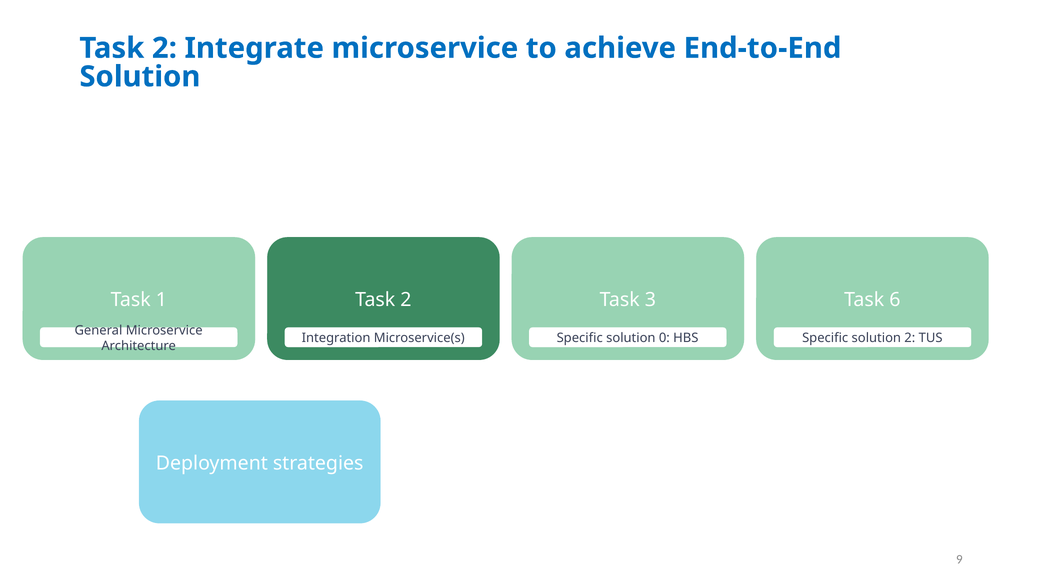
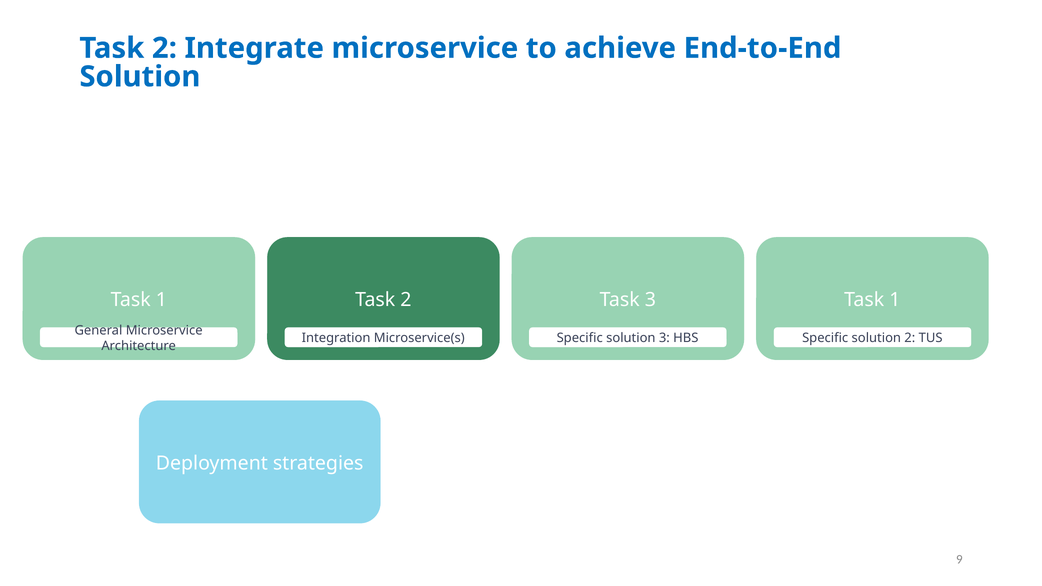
3 Task 6: 6 -> 1
solution 0: 0 -> 3
